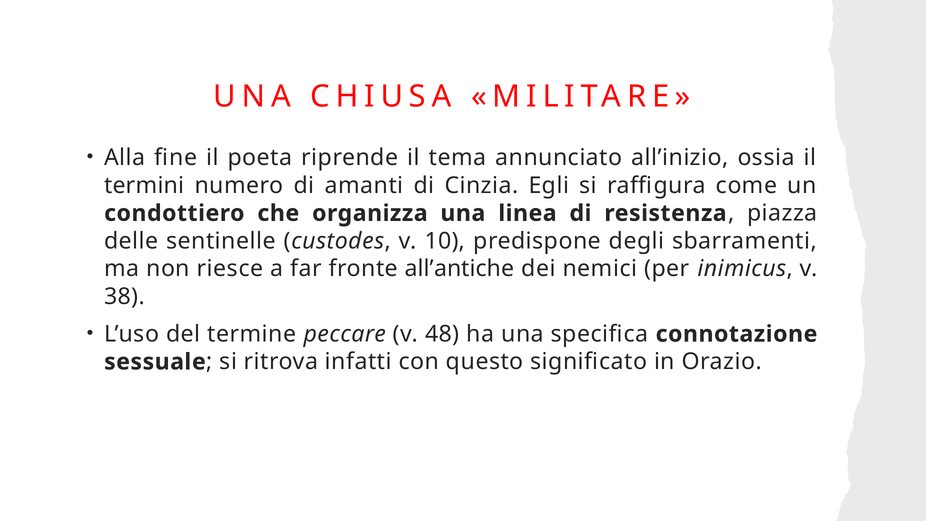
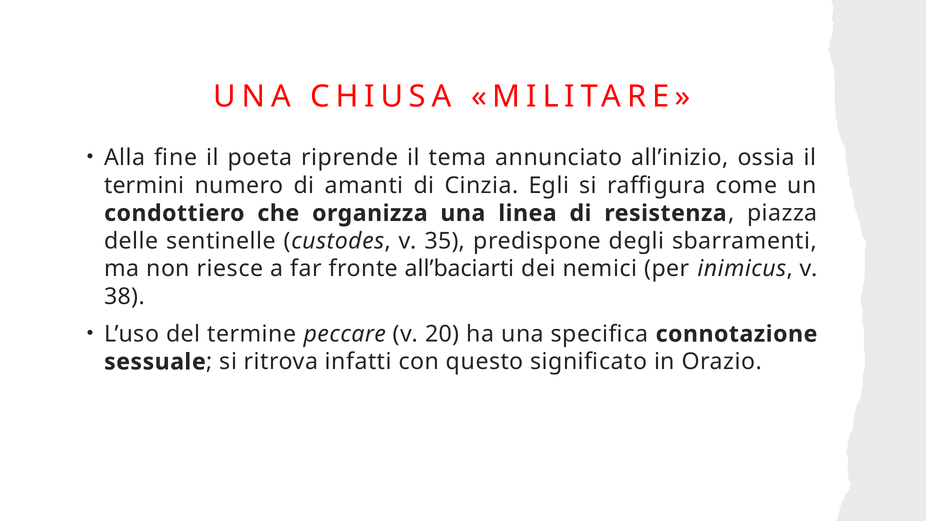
10: 10 -> 35
all’antiche: all’antiche -> all’baciarti
48: 48 -> 20
